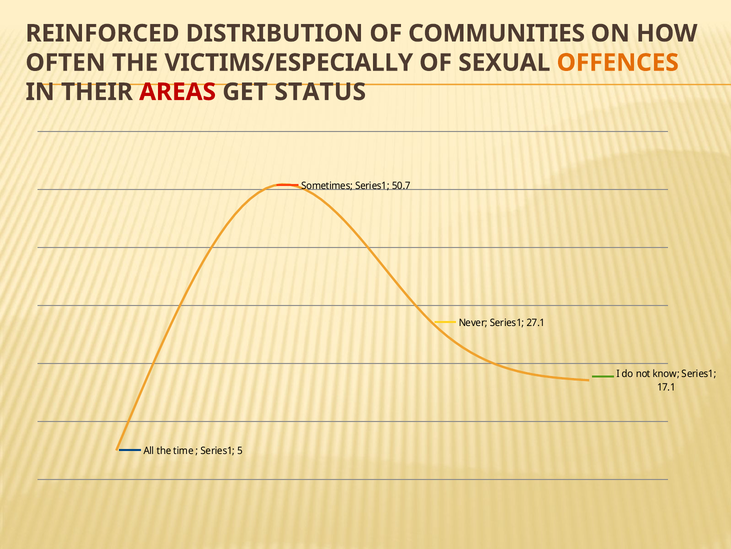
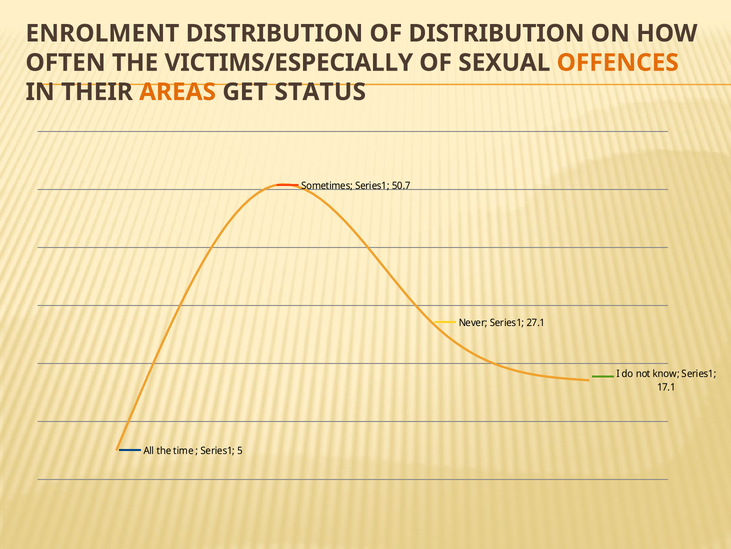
REINFORCED: REINFORCED -> ENROLMENT
OF COMMUNITIES: COMMUNITIES -> DISTRIBUTION
AREAS colour: red -> orange
